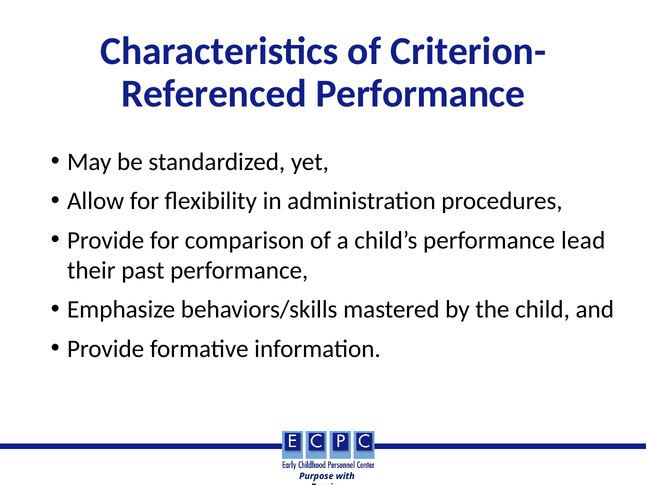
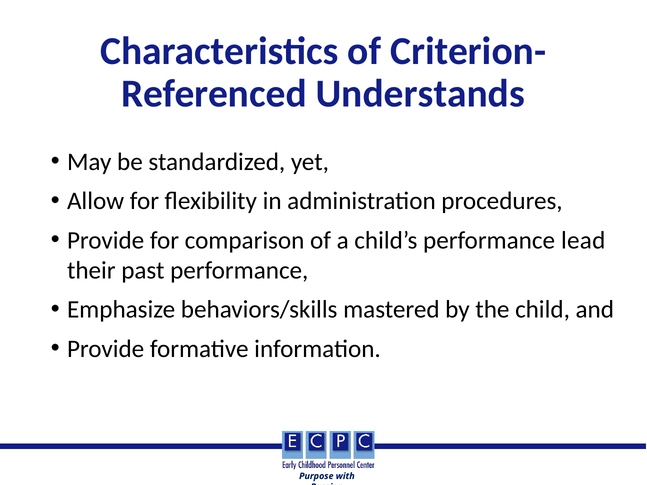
Performance at (420, 94): Performance -> Understands
